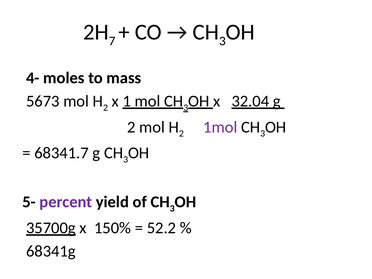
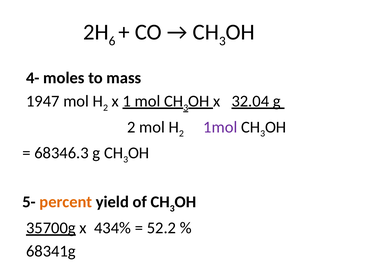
7: 7 -> 6
5673: 5673 -> 1947
68341.7: 68341.7 -> 68346.3
percent colour: purple -> orange
150%: 150% -> 434%
